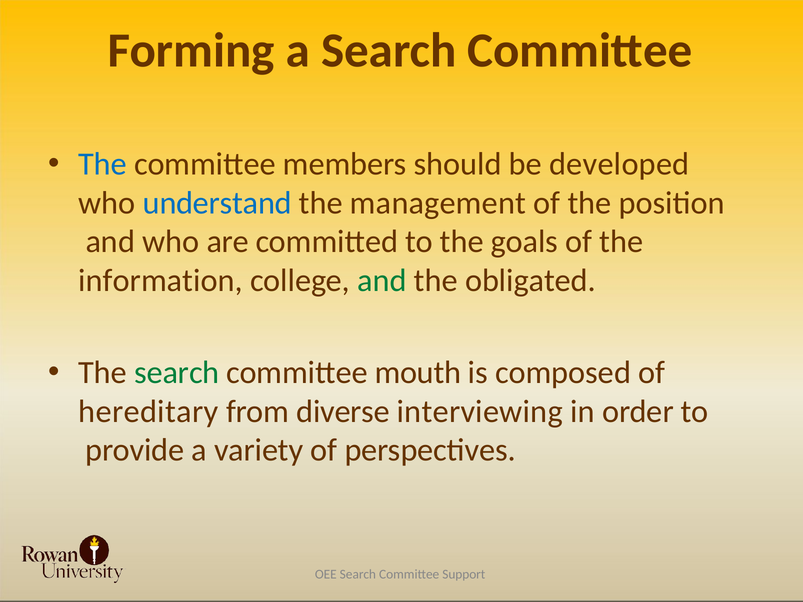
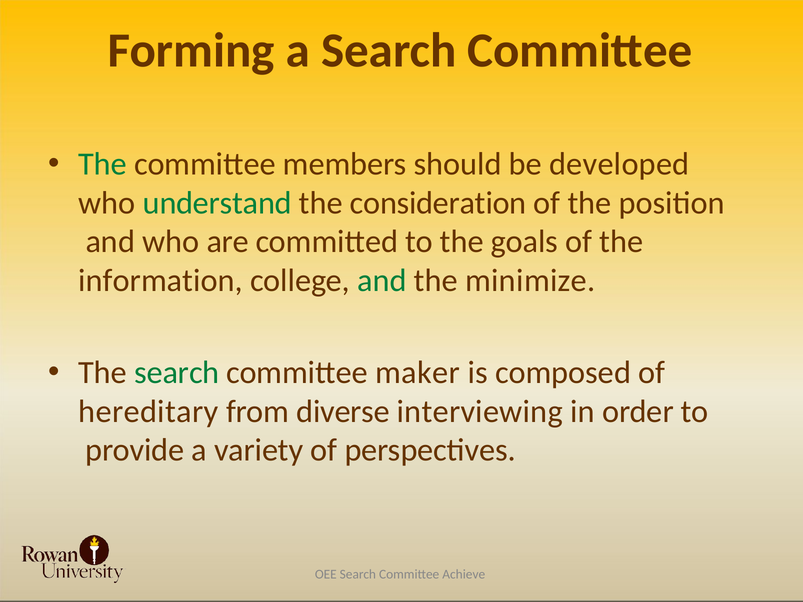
The at (103, 164) colour: blue -> green
understand colour: blue -> green
management: management -> consideration
obligated: obligated -> minimize
mouth: mouth -> maker
Support: Support -> Achieve
